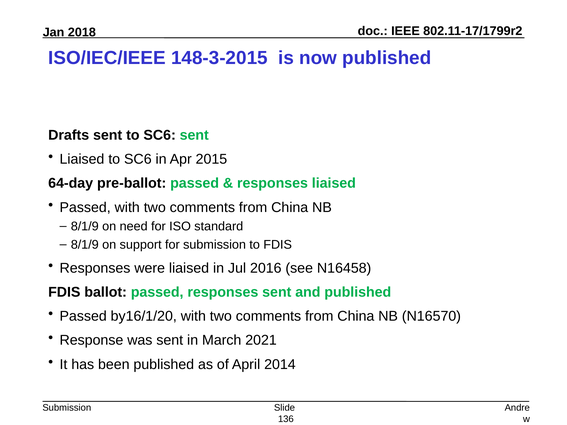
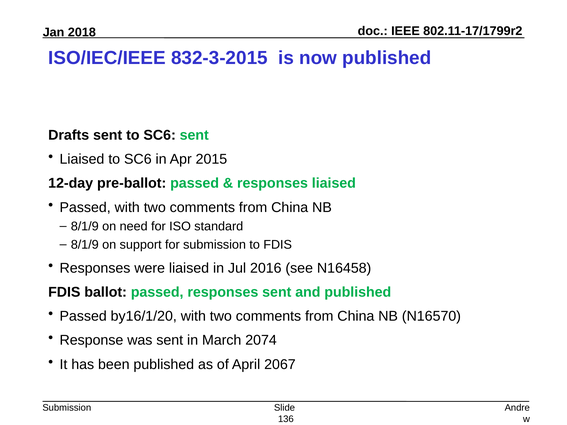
148-3-2015: 148-3-2015 -> 832-3-2015
64-day: 64-day -> 12-day
2021: 2021 -> 2074
2014: 2014 -> 2067
